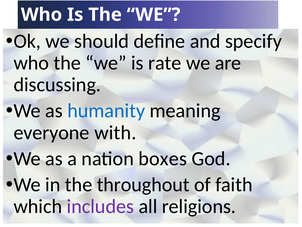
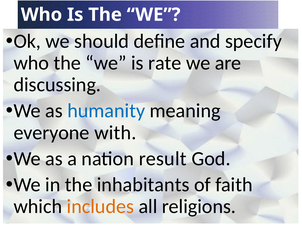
boxes: boxes -> result
throughout: throughout -> inhabitants
includes colour: purple -> orange
